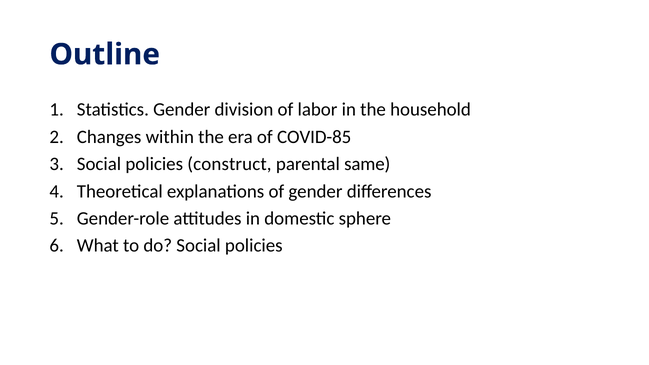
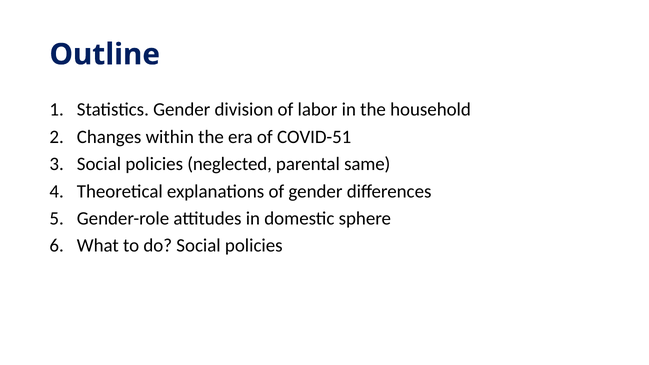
COVID-85: COVID-85 -> COVID-51
construct: construct -> neglected
